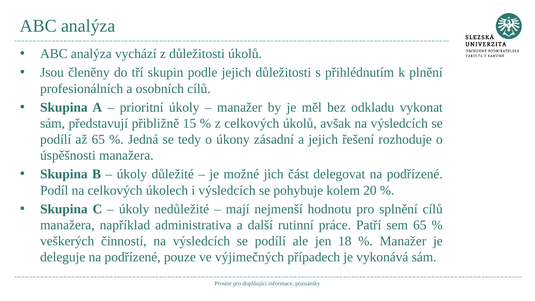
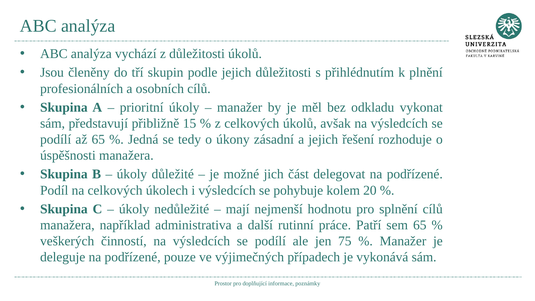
18: 18 -> 75
